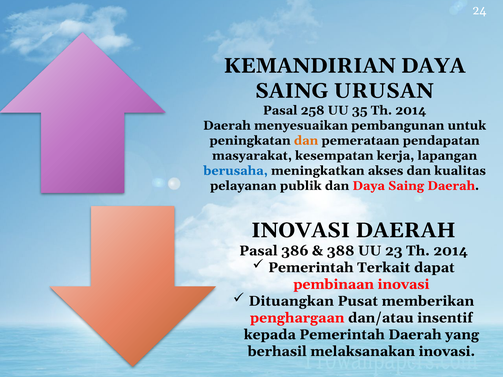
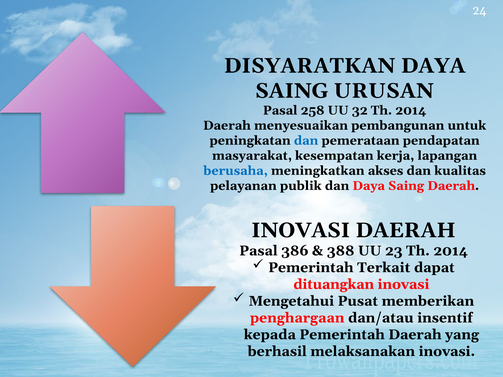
KEMANDIRIAN: KEMANDIRIAN -> DISYARATKAN
35: 35 -> 32
dan at (306, 141) colour: orange -> blue
pembinaan: pembinaan -> dituangkan
Dituangkan: Dituangkan -> Mengetahui
